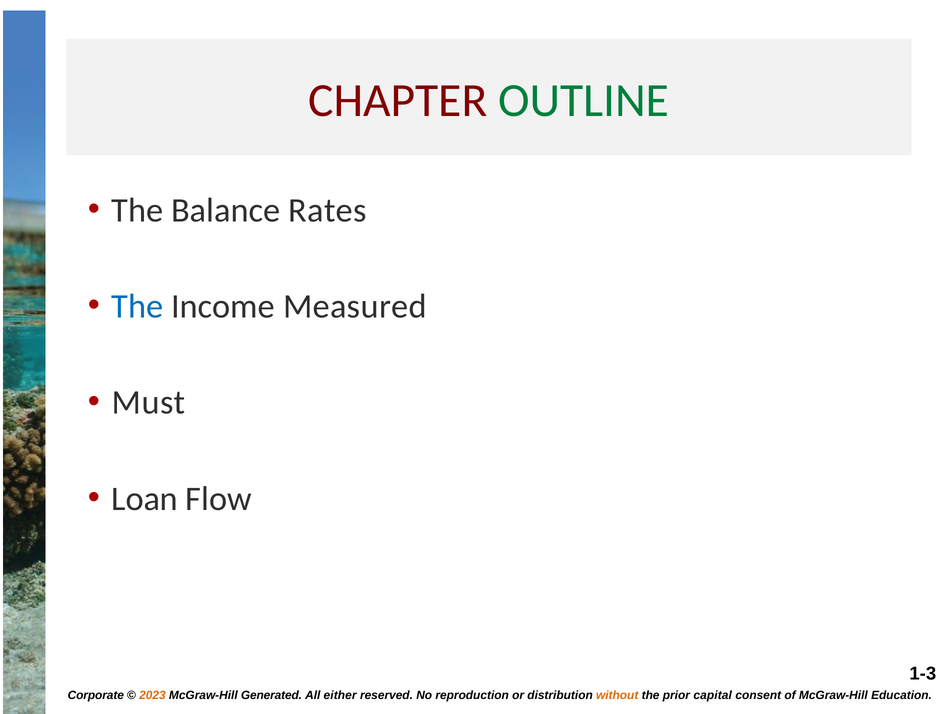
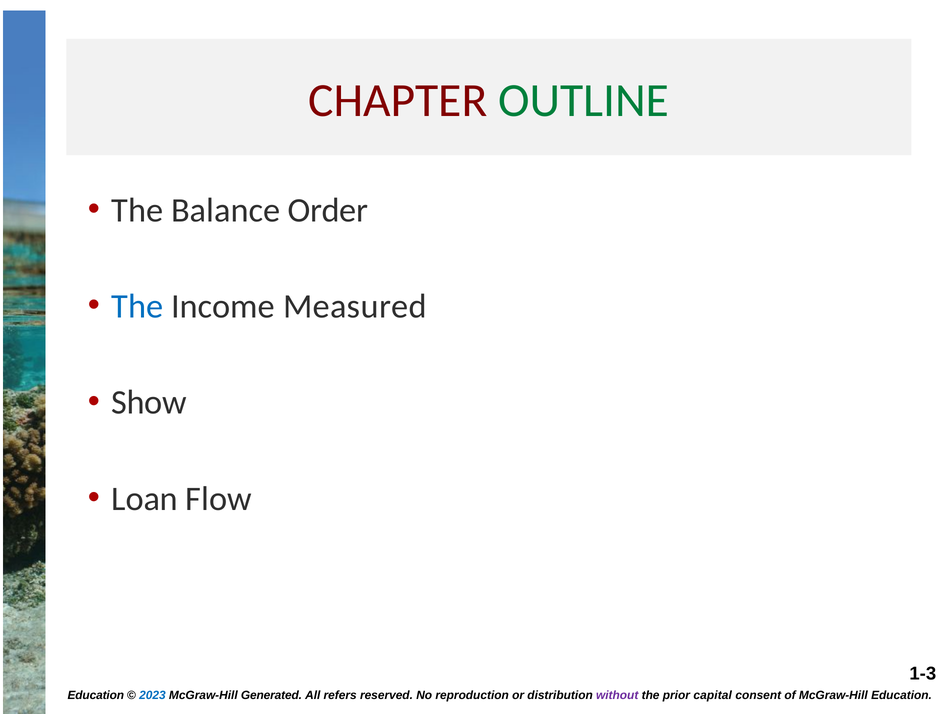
Rates: Rates -> Order
Must: Must -> Show
Corporate at (96, 695): Corporate -> Education
2023 colour: orange -> blue
either: either -> refers
without colour: orange -> purple
